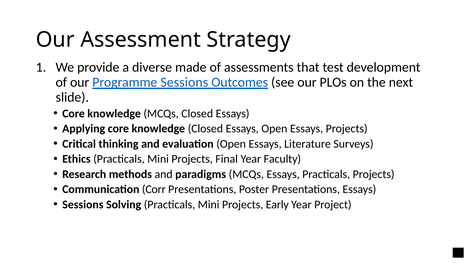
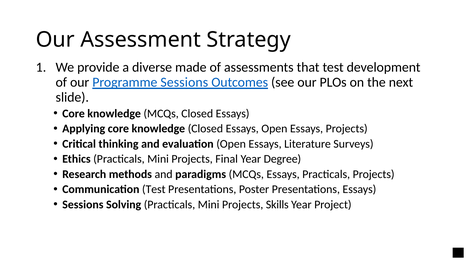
Faculty: Faculty -> Degree
Communication Corr: Corr -> Test
Early: Early -> Skills
